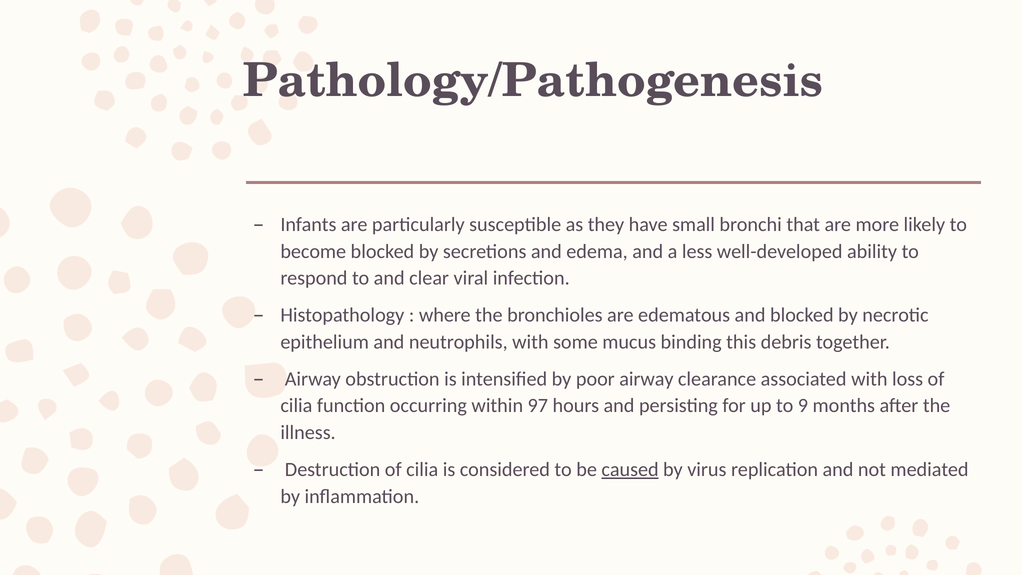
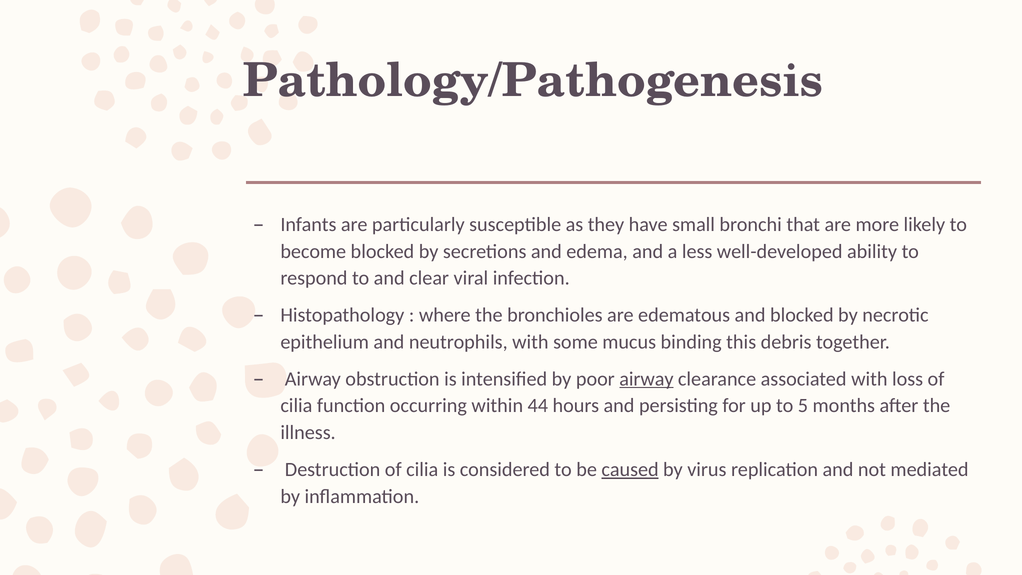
airway at (646, 379) underline: none -> present
97: 97 -> 44
9: 9 -> 5
